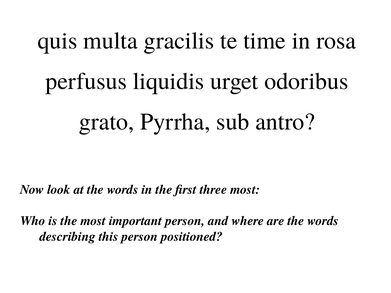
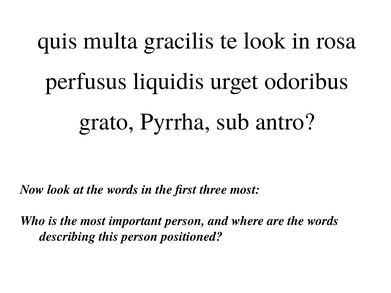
te time: time -> look
